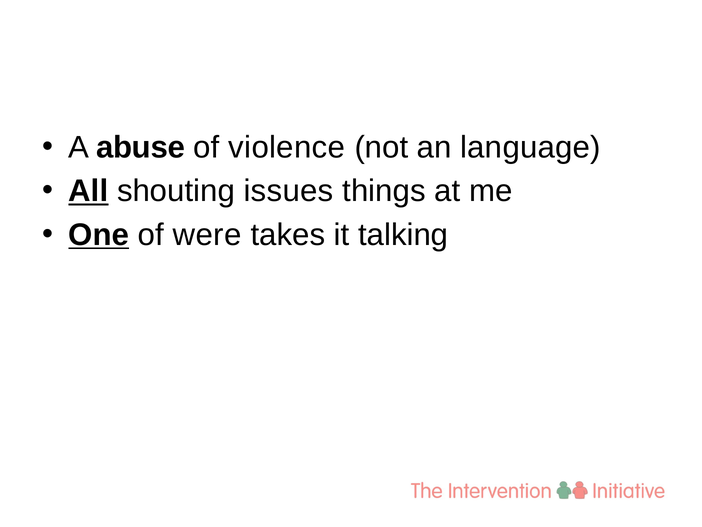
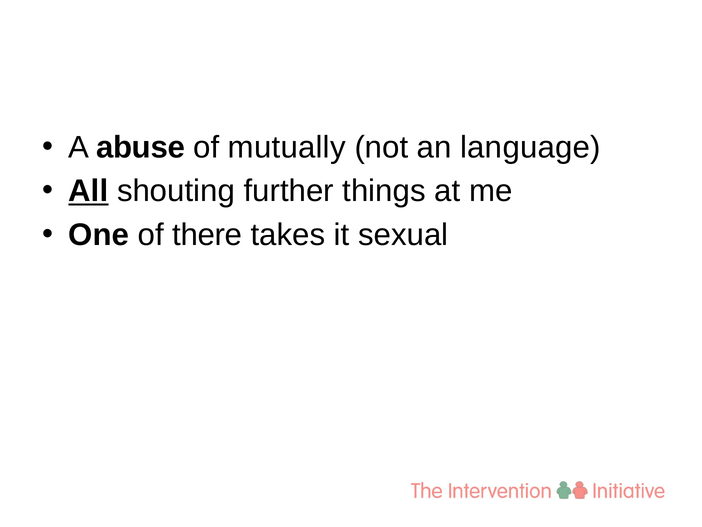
violence: violence -> mutually
issues: issues -> further
One underline: present -> none
were: were -> there
talking: talking -> sexual
